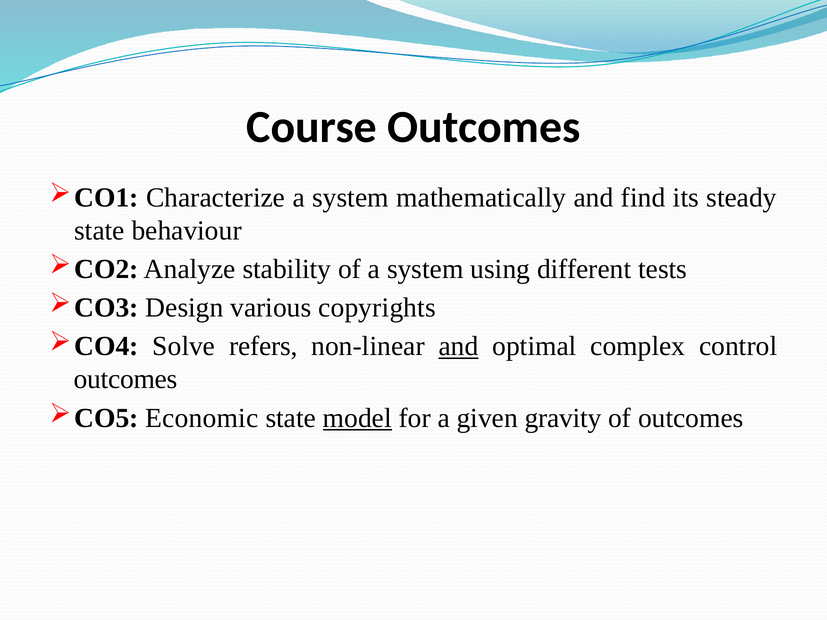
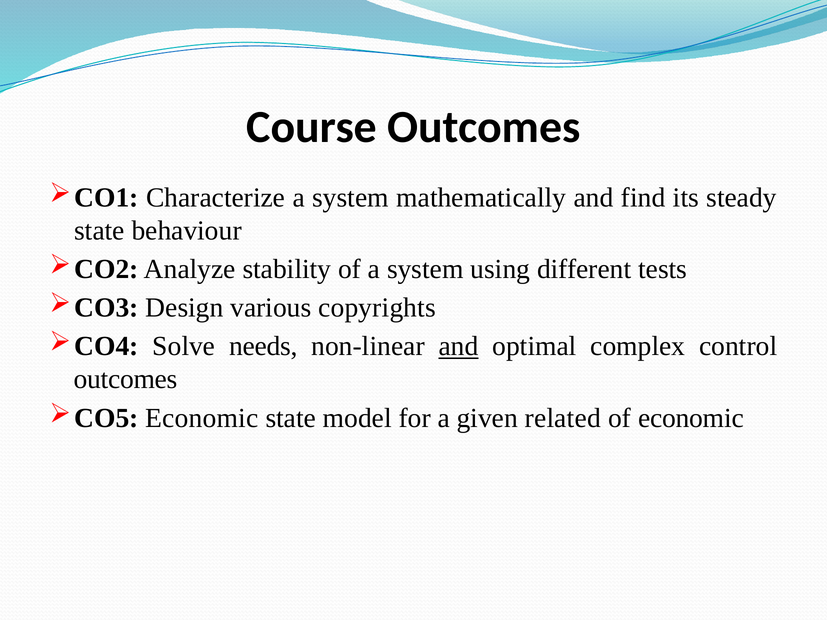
refers: refers -> needs
model underline: present -> none
gravity: gravity -> related
of outcomes: outcomes -> economic
